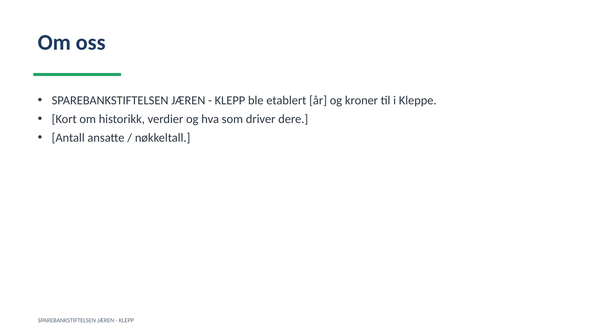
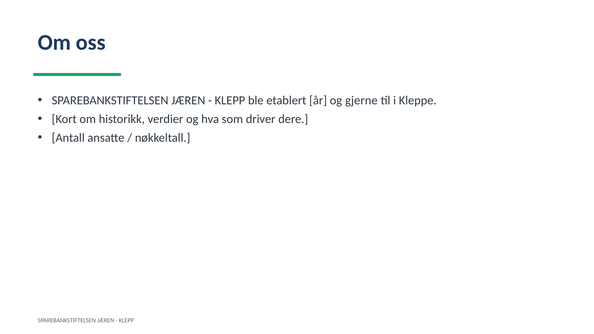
kroner: kroner -> gjerne
